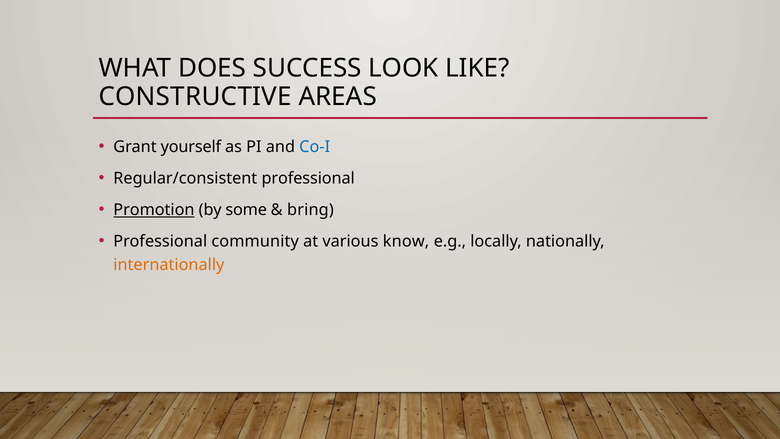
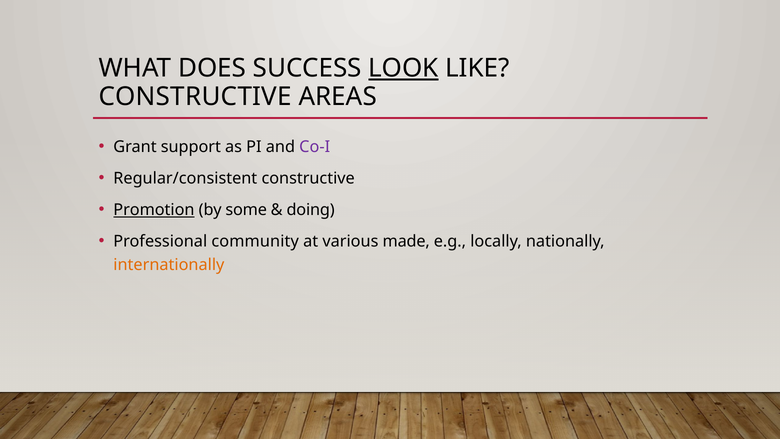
LOOK underline: none -> present
yourself: yourself -> support
Co-I colour: blue -> purple
Regular/consistent professional: professional -> constructive
bring: bring -> doing
know: know -> made
